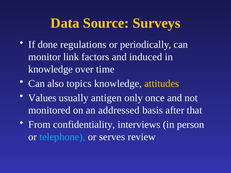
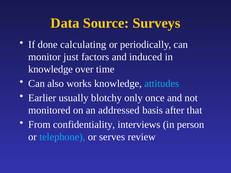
regulations: regulations -> calculating
link: link -> just
topics: topics -> works
attitudes colour: yellow -> light blue
Values: Values -> Earlier
antigen: antigen -> blotchy
